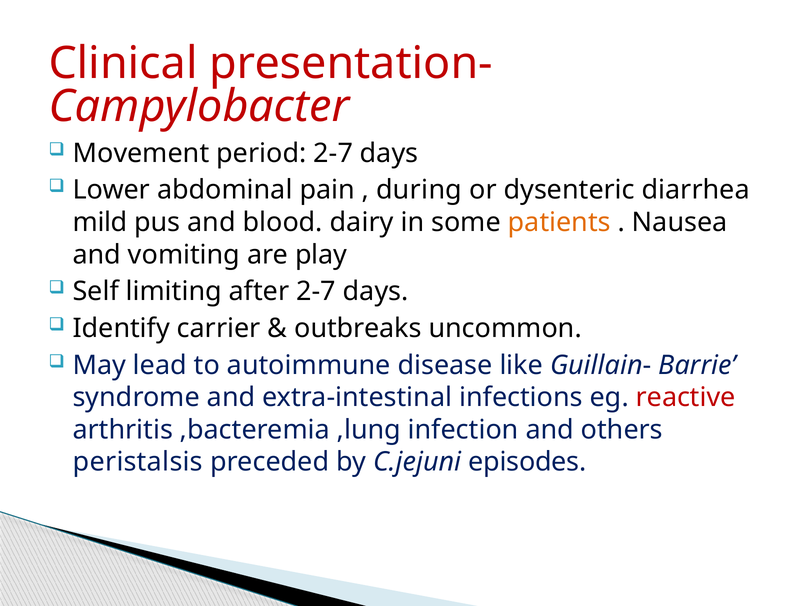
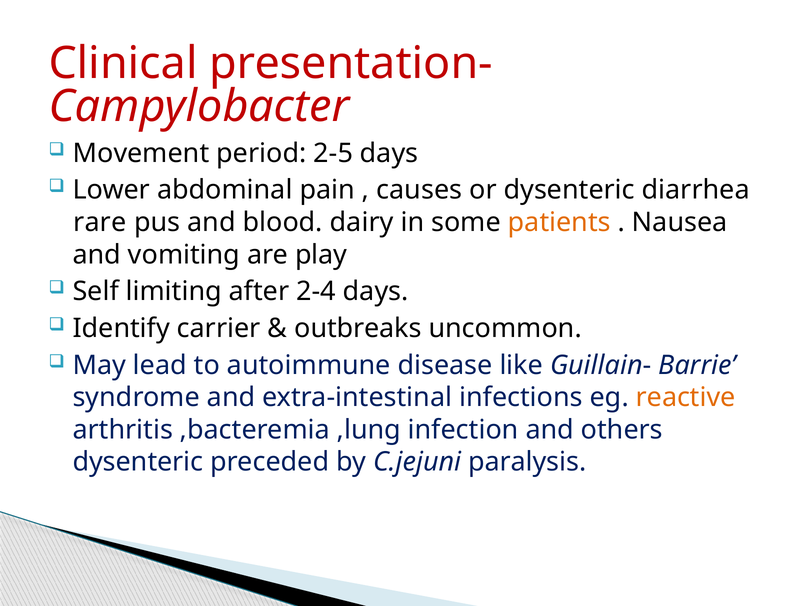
period 2-7: 2-7 -> 2-5
during: during -> causes
mild: mild -> rare
after 2-7: 2-7 -> 2-4
reactive colour: red -> orange
peristalsis at (138, 463): peristalsis -> dysenteric
episodes: episodes -> paralysis
